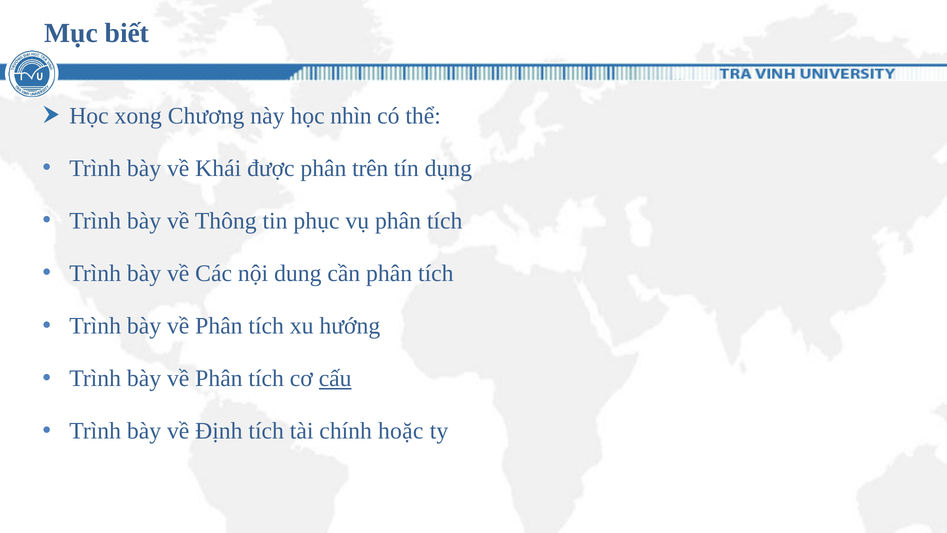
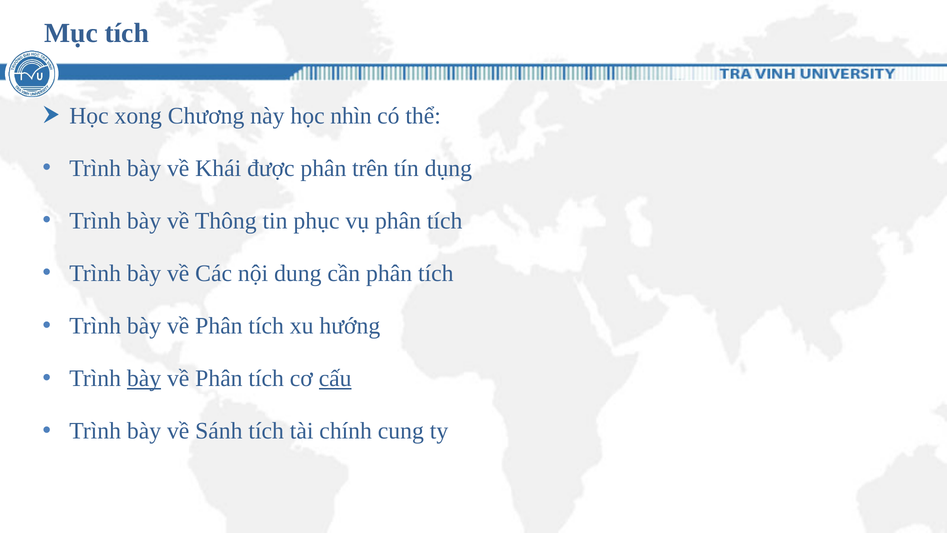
Mục biết: biết -> tích
bày at (144, 378) underline: none -> present
Định: Định -> Sánh
hoặc: hoặc -> cung
